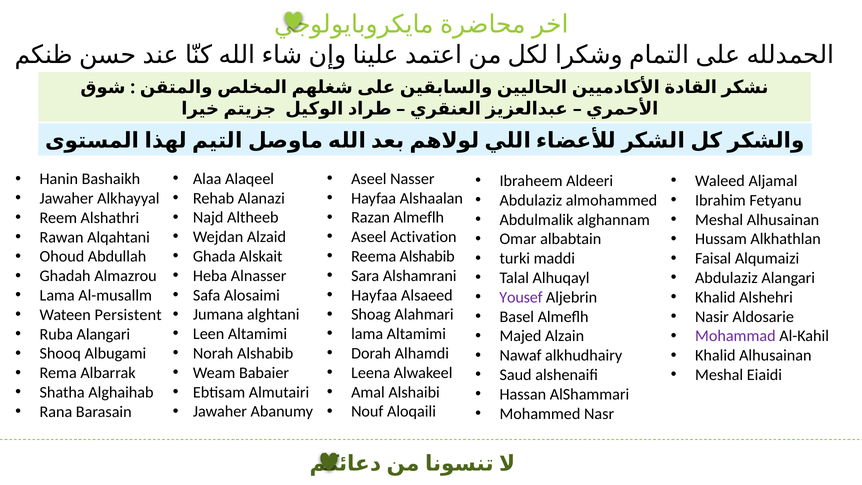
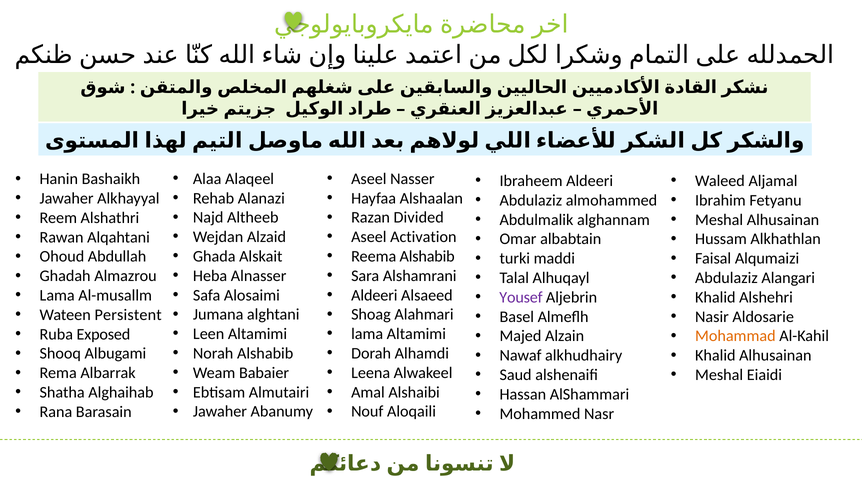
Razan Almeflh: Almeflh -> Divided
Hayfaa at (374, 295): Hayfaa -> Aldeeri
Ruba Alangari: Alangari -> Exposed
Mohammad colour: purple -> orange
